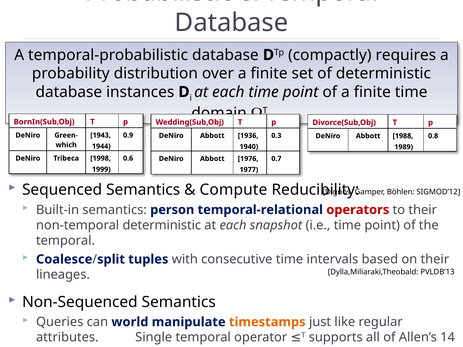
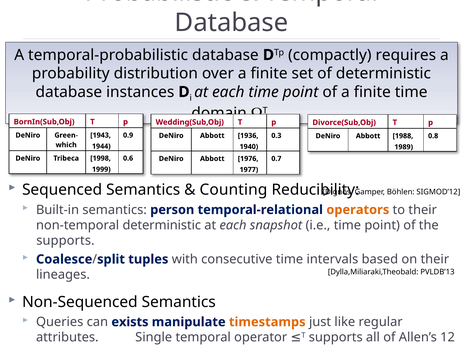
Compute: Compute -> Counting
operators colour: red -> orange
temporal at (65, 241): temporal -> supports
world: world -> exists
14: 14 -> 12
